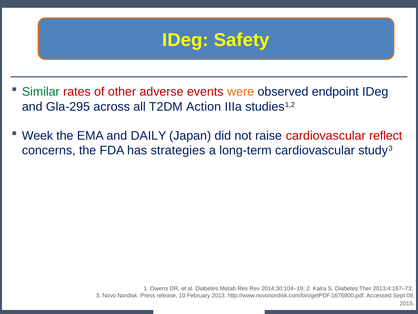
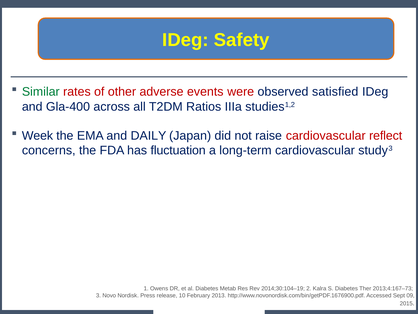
were colour: orange -> red
endpoint: endpoint -> satisfied
Gla-295: Gla-295 -> Gla-400
Action: Action -> Ratios
strategies: strategies -> fluctuation
